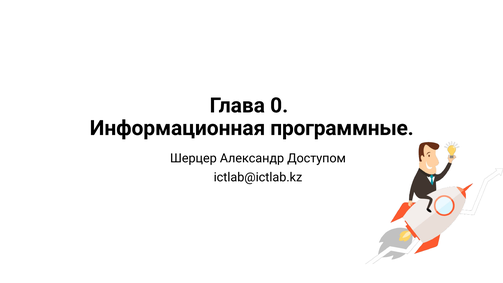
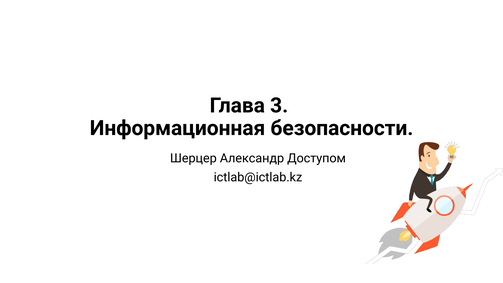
0: 0 -> 3
программные: программные -> безопасности
